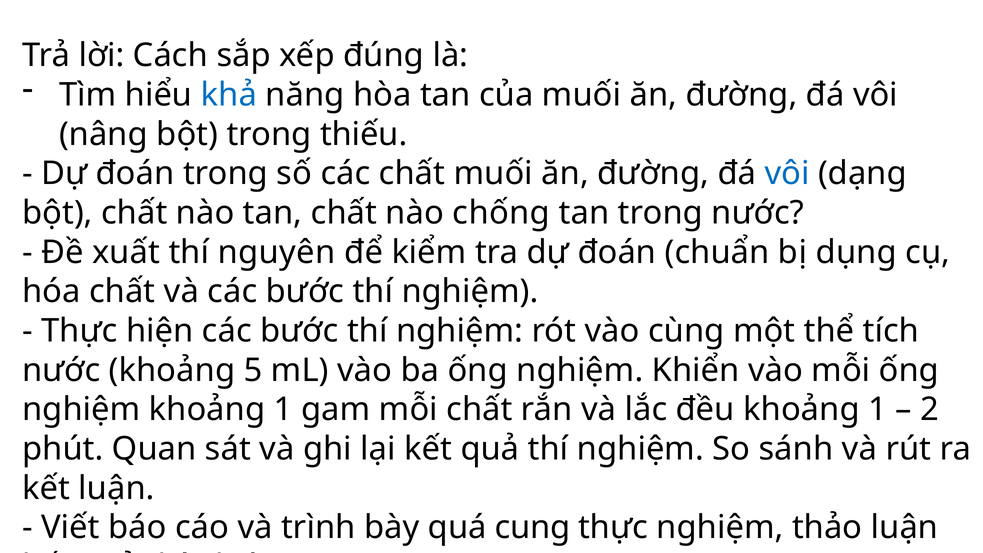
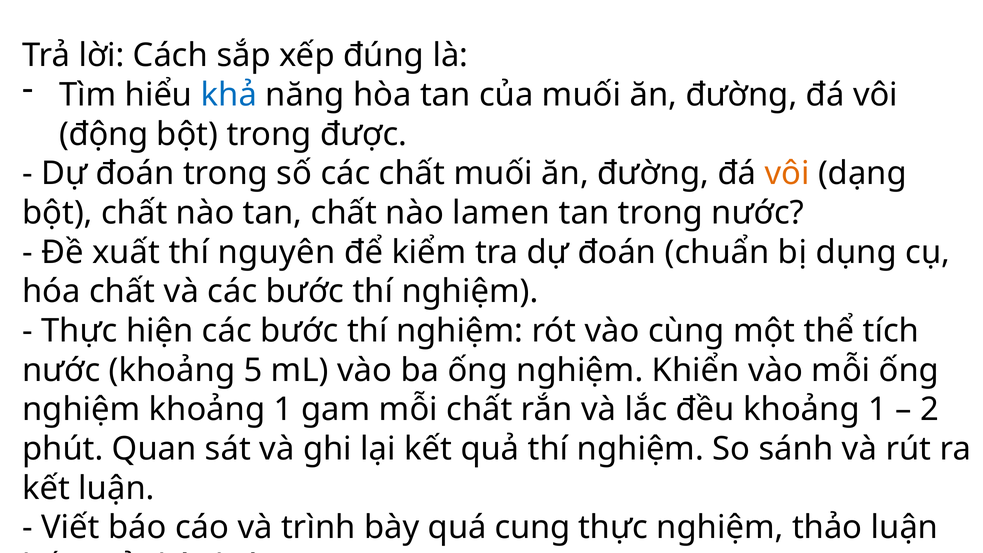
nâng: nâng -> động
thiếu: thiếu -> được
vôi at (787, 174) colour: blue -> orange
chống: chống -> lamen
